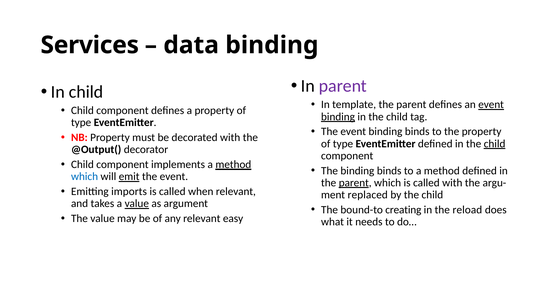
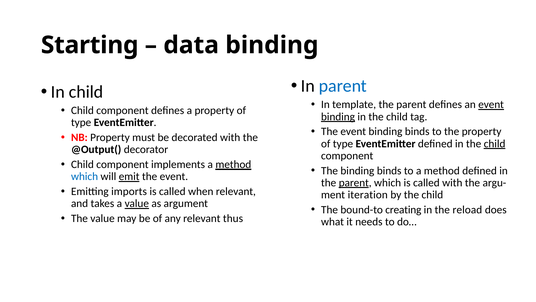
Services: Services -> Starting
parent at (343, 86) colour: purple -> blue
replaced: replaced -> iteration
easy: easy -> thus
